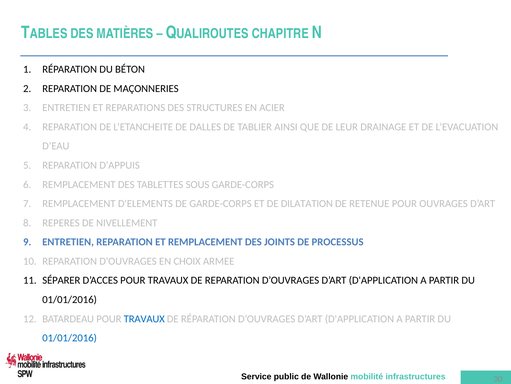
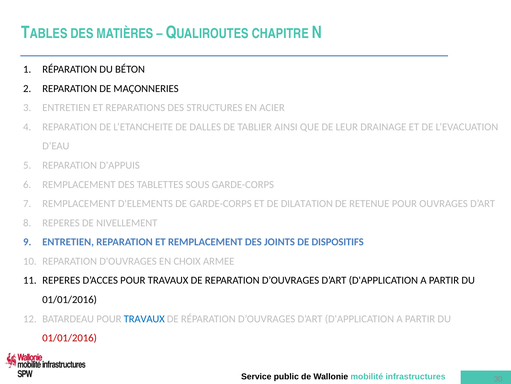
PROCESSUS: PROCESSUS -> DISPOSITIFS
SÉPARER at (61, 280): SÉPARER -> REPERES
01/01/2016 at (70, 337) colour: blue -> red
